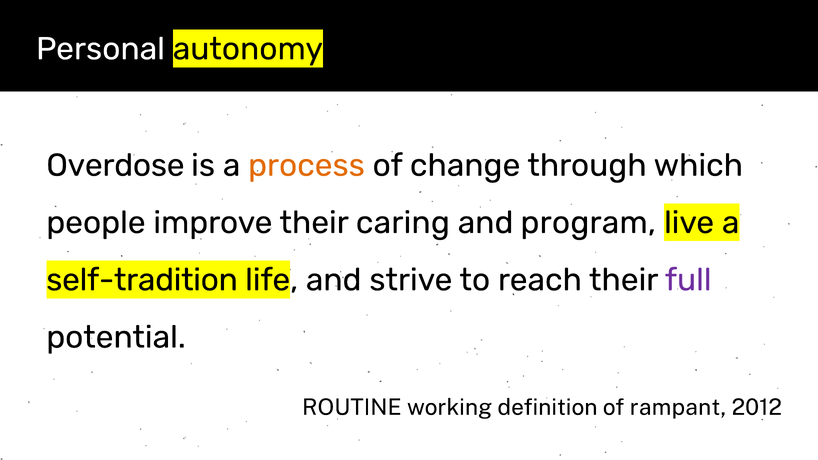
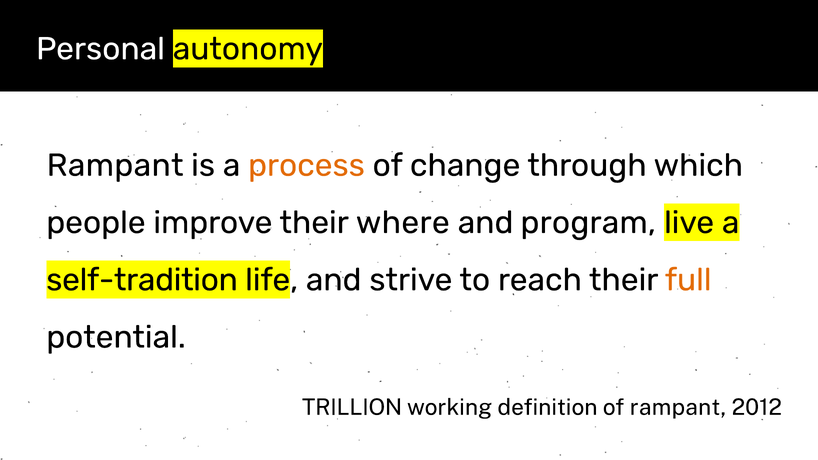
Overdose at (115, 165): Overdose -> Rampant
caring: caring -> where
full colour: purple -> orange
ROUTINE: ROUTINE -> TRILLION
